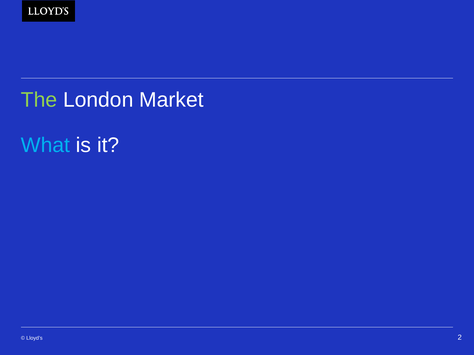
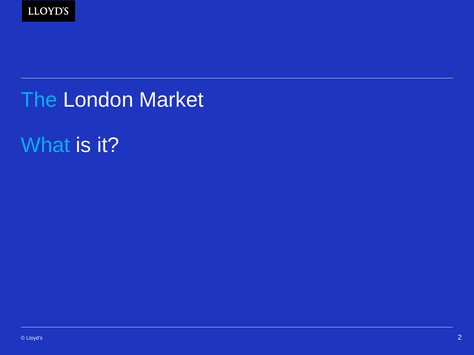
The colour: light green -> light blue
